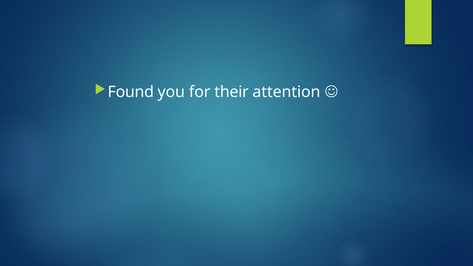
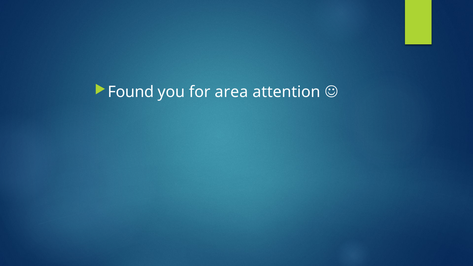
their: their -> area
